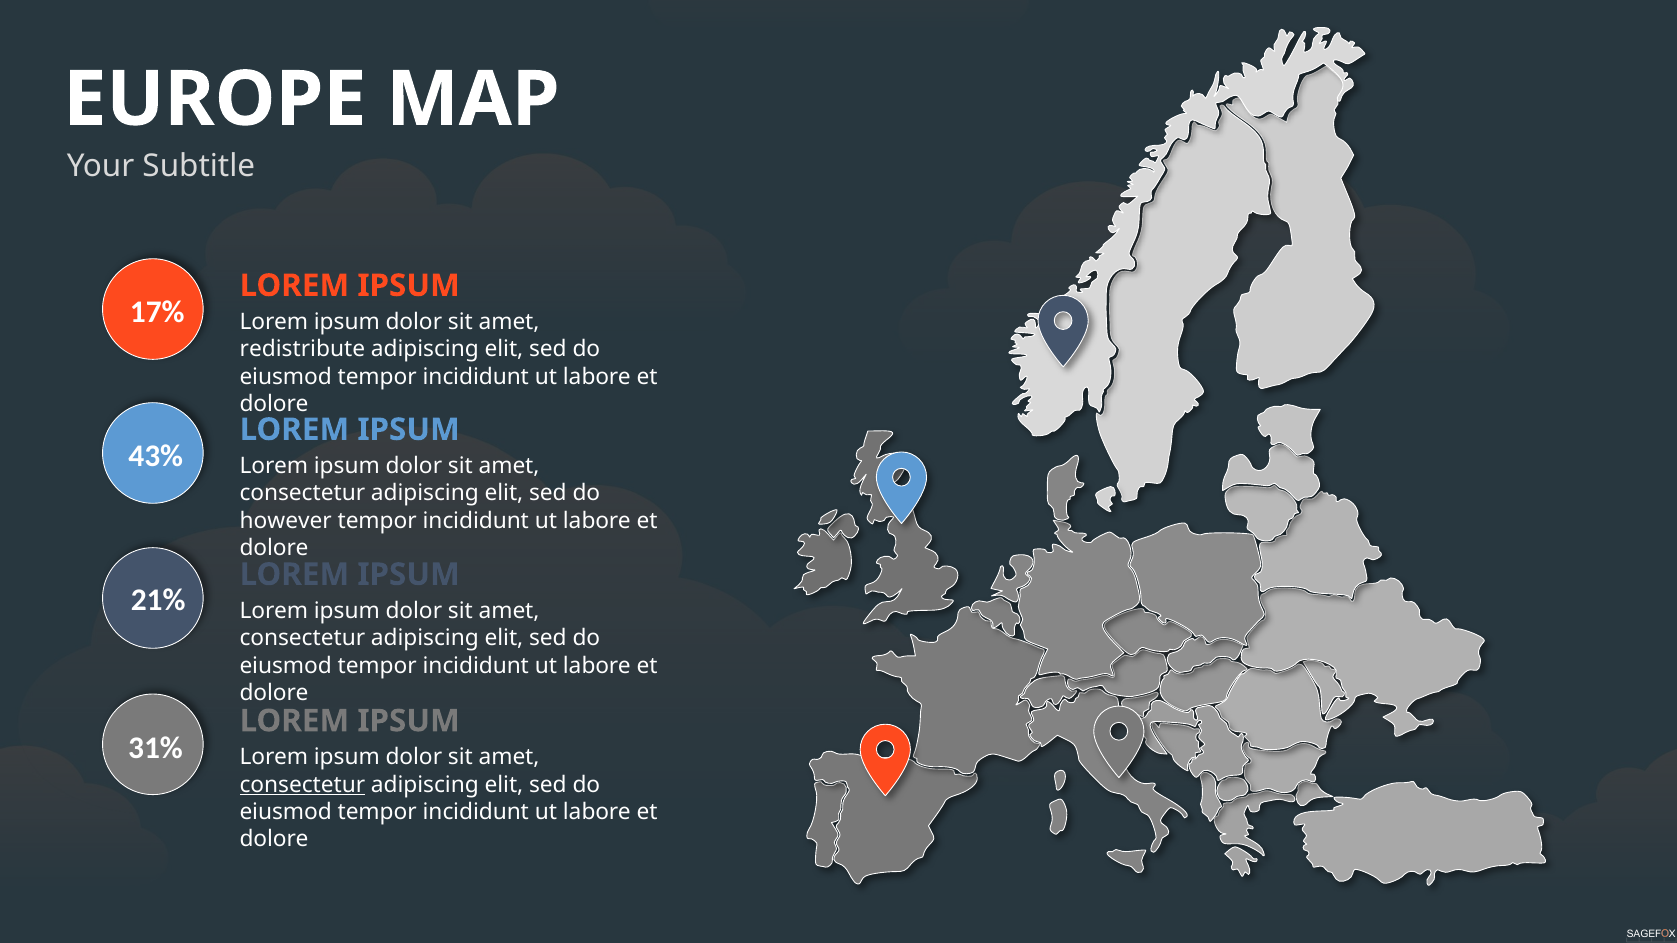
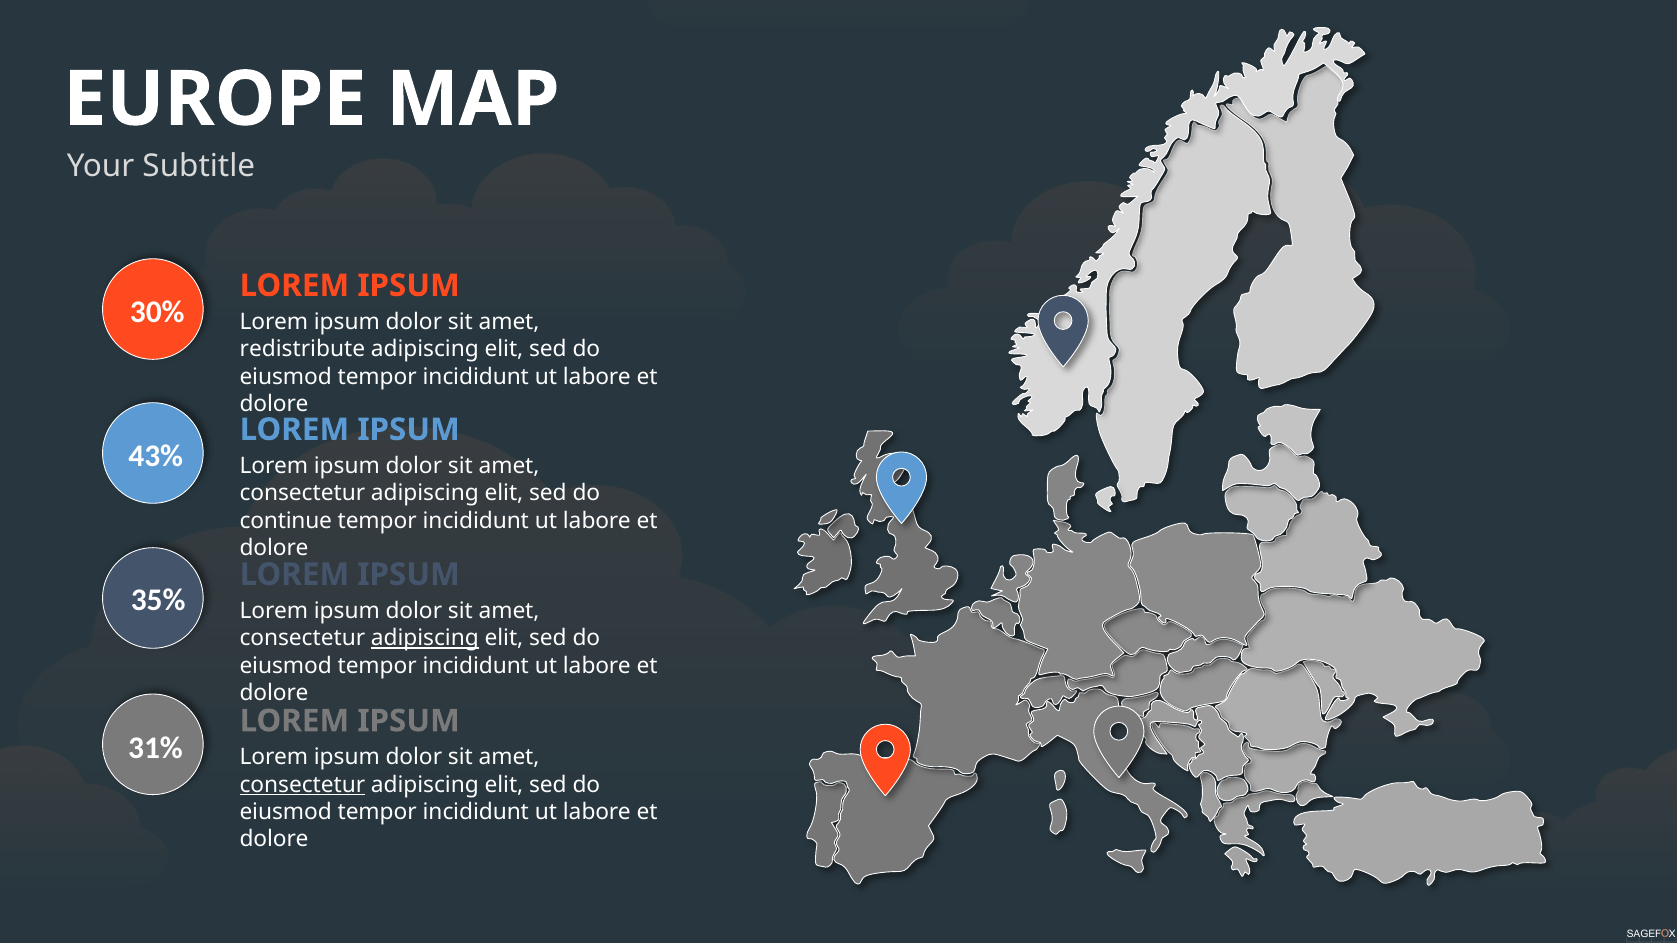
17%: 17% -> 30%
however: however -> continue
21%: 21% -> 35%
adipiscing at (425, 638) underline: none -> present
